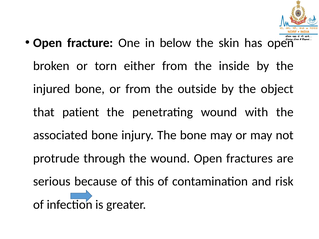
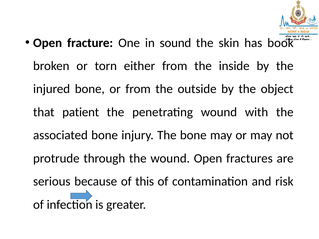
below: below -> sound
has open: open -> book
